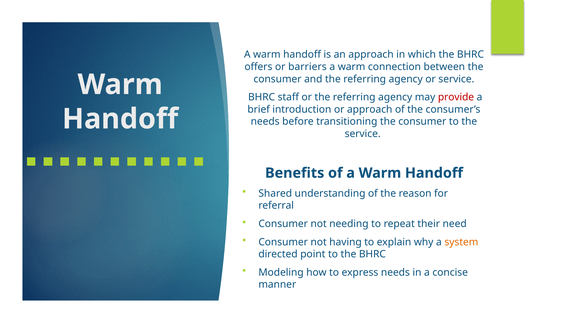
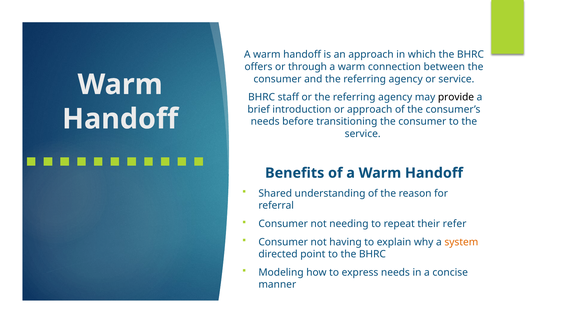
barriers: barriers -> through
provide colour: red -> black
need: need -> refer
